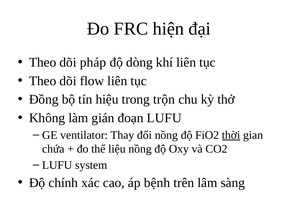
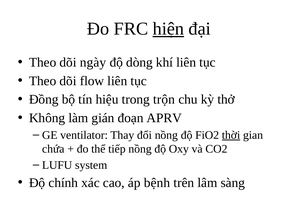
hiện underline: none -> present
pháp: pháp -> ngày
đoạn LUFU: LUFU -> APRV
liệu: liệu -> tiếp
